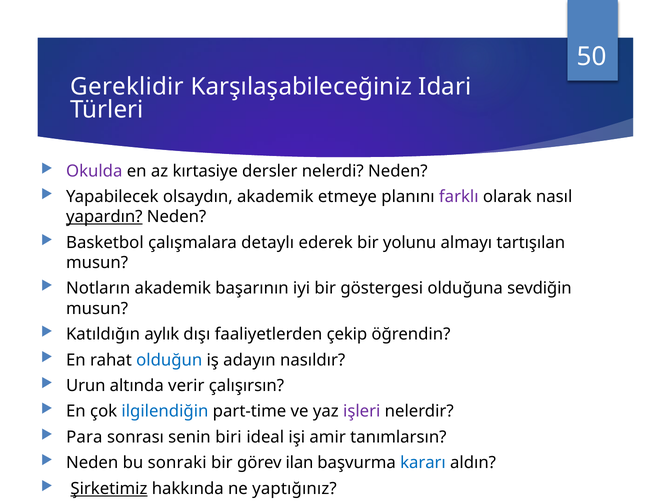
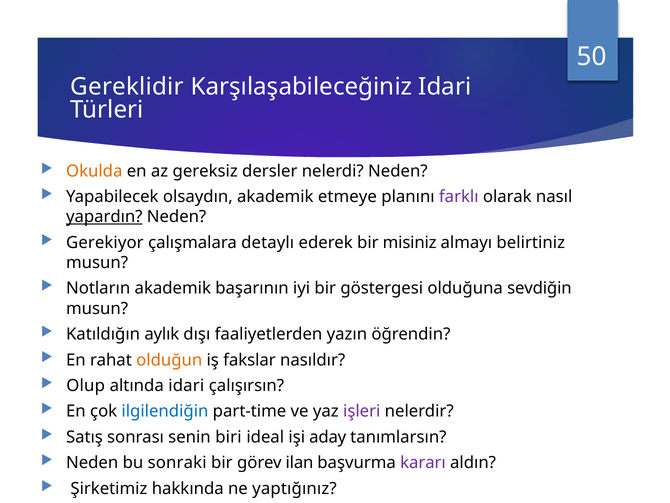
Okulda colour: purple -> orange
kırtasiye: kırtasiye -> gereksiz
Basketbol: Basketbol -> Gerekiyor
yolunu: yolunu -> misiniz
tartışılan: tartışılan -> belirtiniz
çekip: çekip -> yazın
olduğun colour: blue -> orange
adayın: adayın -> fakslar
Urun: Urun -> Olup
altında verir: verir -> idari
Para: Para -> Satış
amir: amir -> aday
kararı colour: blue -> purple
Şirketimiz underline: present -> none
